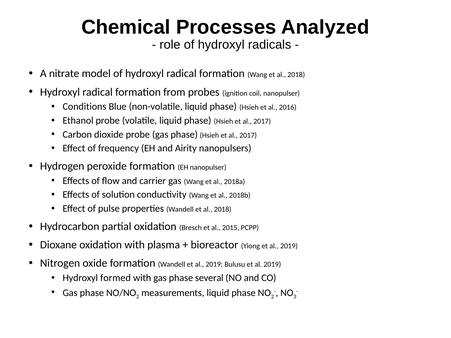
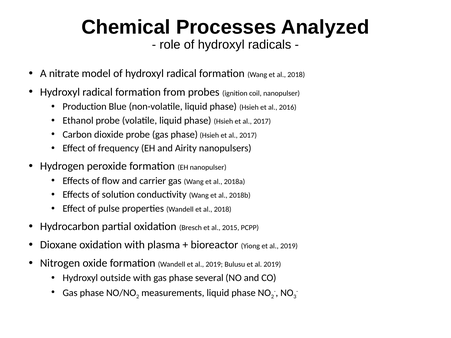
Conditions: Conditions -> Production
formed: formed -> outside
